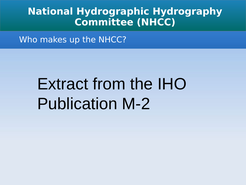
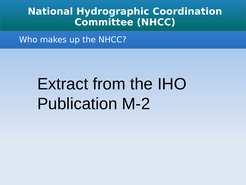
Hydrography: Hydrography -> Coordination
